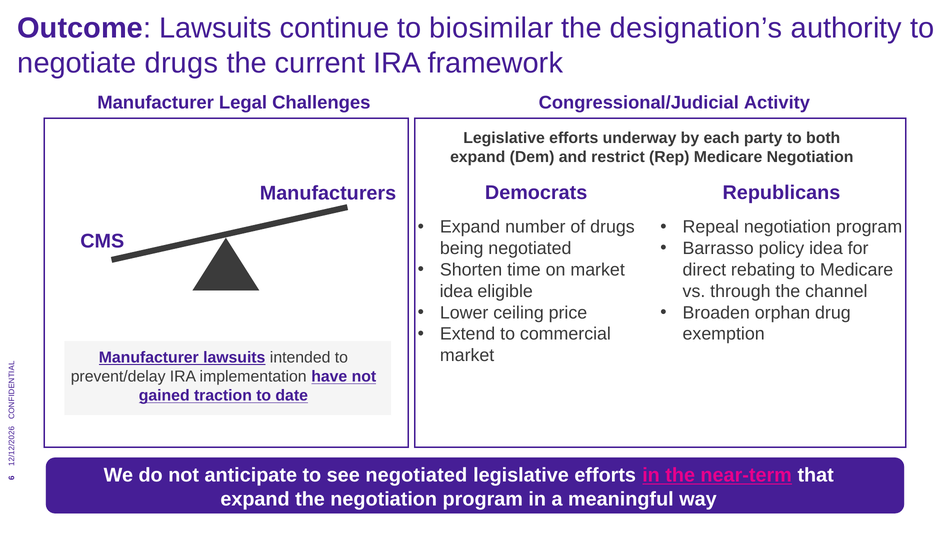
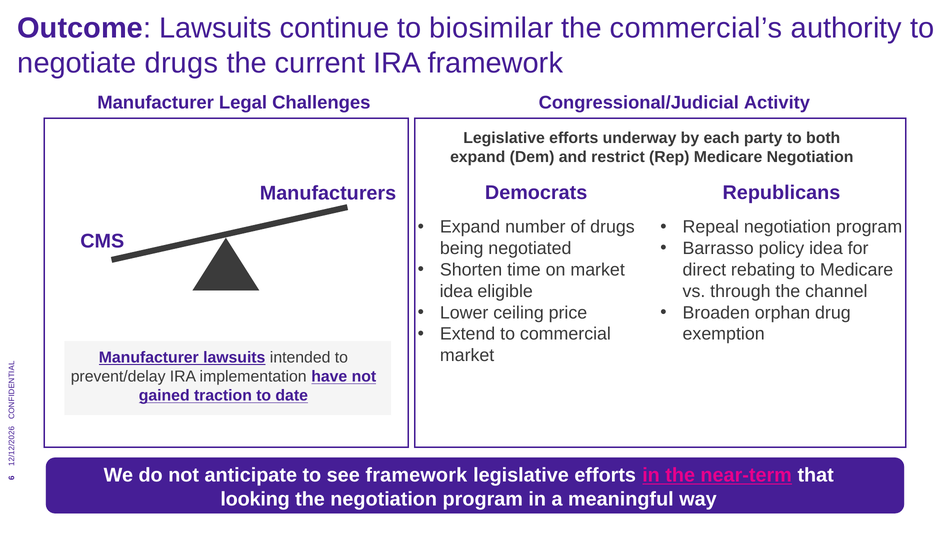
designation’s: designation’s -> commercial’s
see negotiated: negotiated -> framework
expand at (255, 498): expand -> looking
